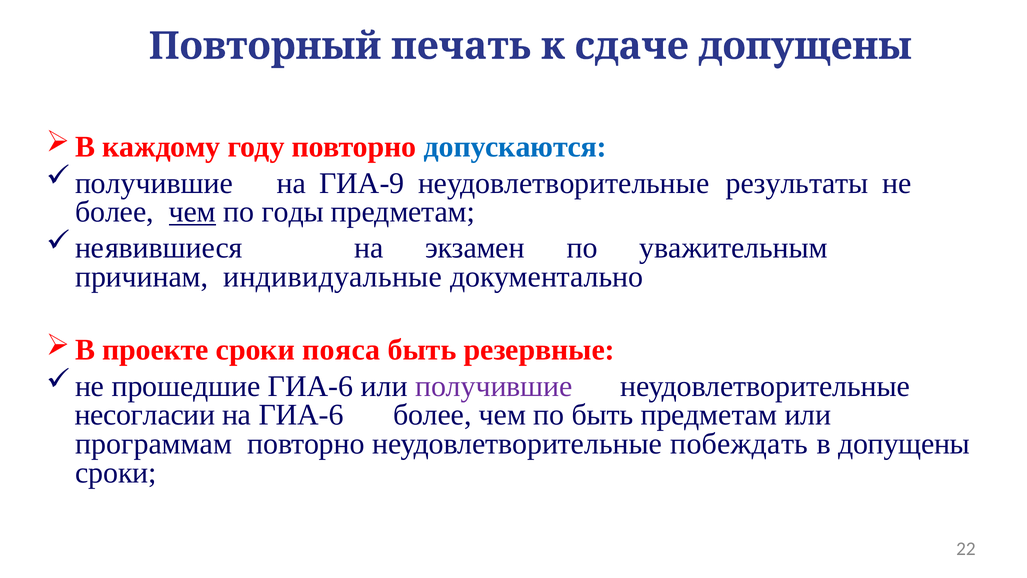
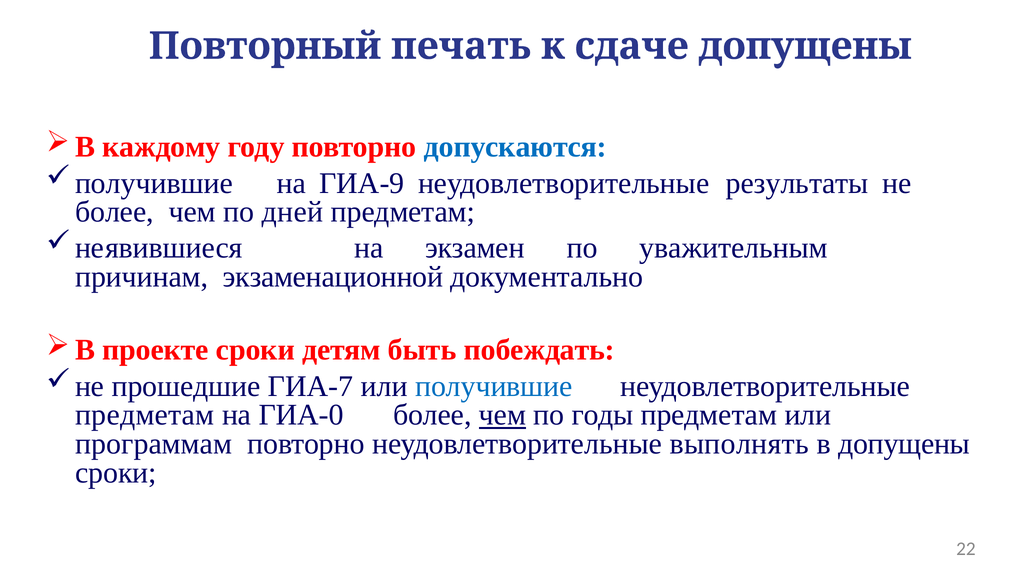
чем at (192, 212) underline: present -> none
годы: годы -> дней
индивидуальные: индивидуальные -> экзаменационной
пояса: пояса -> детям
резервные: резервные -> побеждать
прошедшие ГИА-6: ГИА-6 -> ГИА-7
получившие at (494, 386) colour: purple -> blue
несогласии at (145, 415): несогласии -> предметам
на ГИА-6: ГИА-6 -> ГИА-0
чем at (502, 415) underline: none -> present
по быть: быть -> годы
побеждать: побеждать -> выполнять
